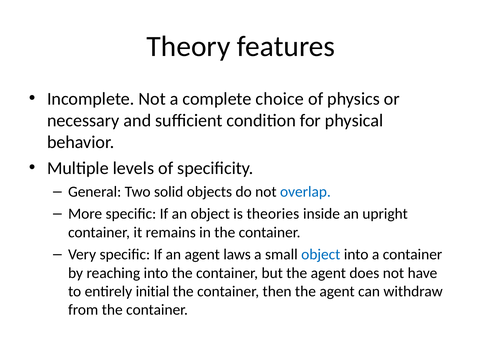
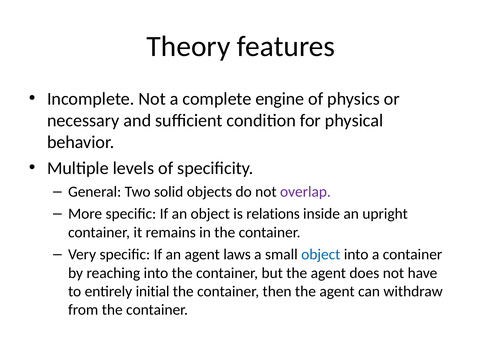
choice: choice -> engine
overlap colour: blue -> purple
theories: theories -> relations
